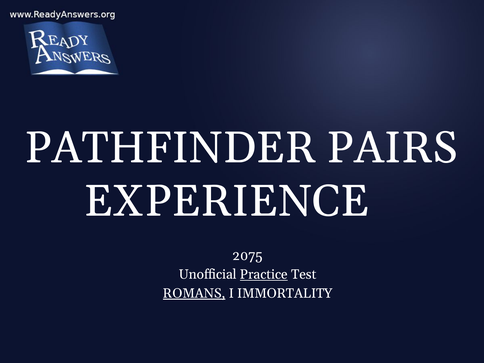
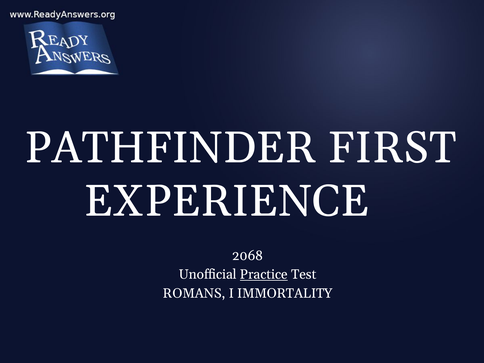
PAIRS: PAIRS -> FIRST
2075: 2075 -> 2068
ROMANS underline: present -> none
